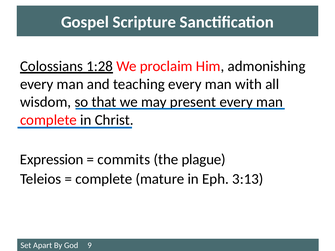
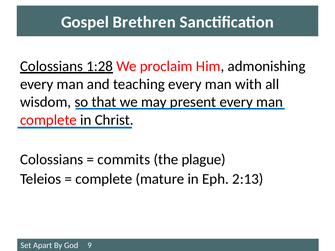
Scripture: Scripture -> Brethren
Expression at (52, 160): Expression -> Colossians
3:13: 3:13 -> 2:13
